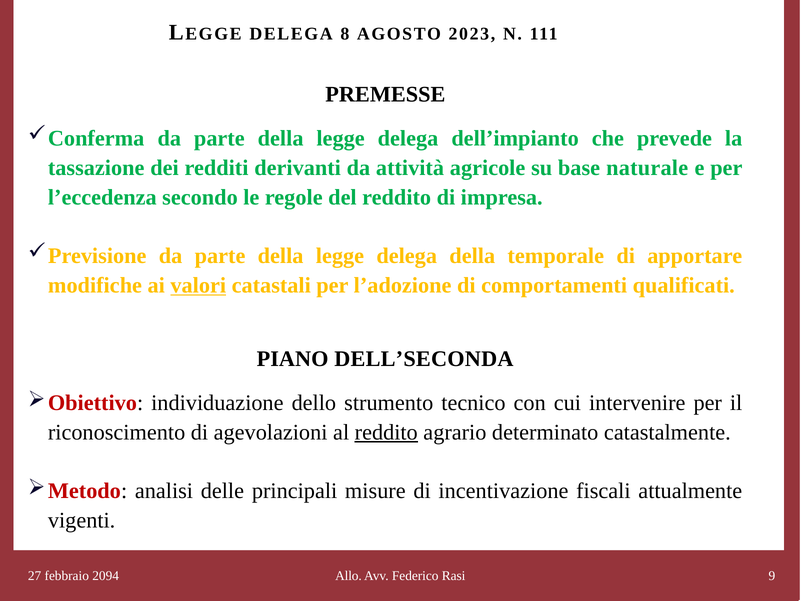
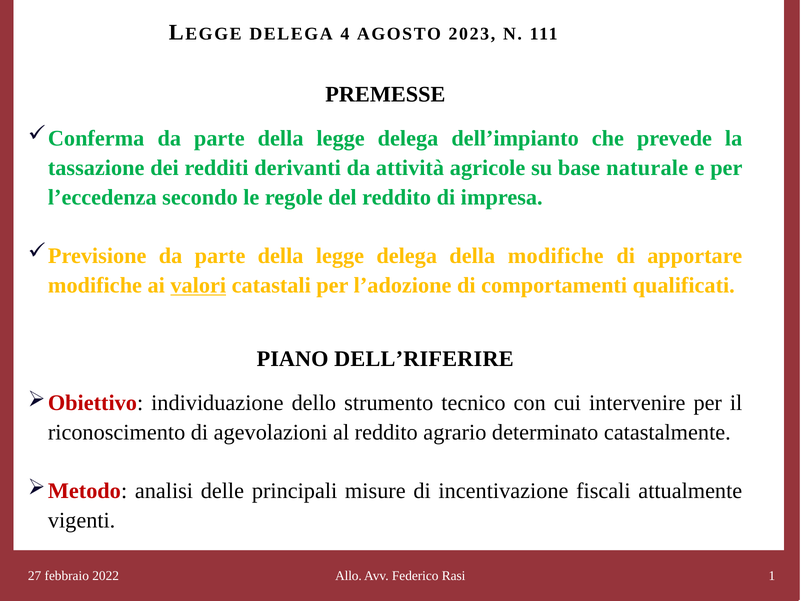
8: 8 -> 4
della temporale: temporale -> modifiche
DELL’SECONDA: DELL’SECONDA -> DELL’RIFERIRE
reddito at (386, 432) underline: present -> none
9: 9 -> 1
2094: 2094 -> 2022
